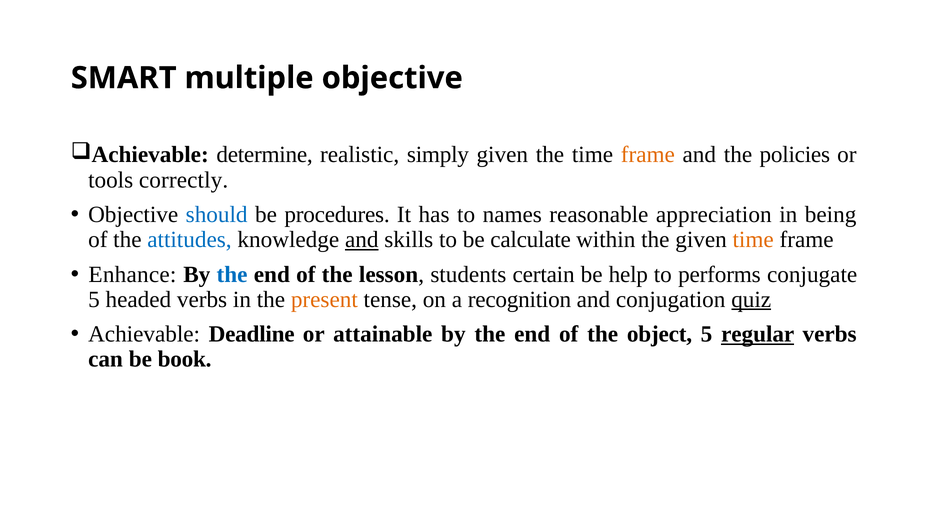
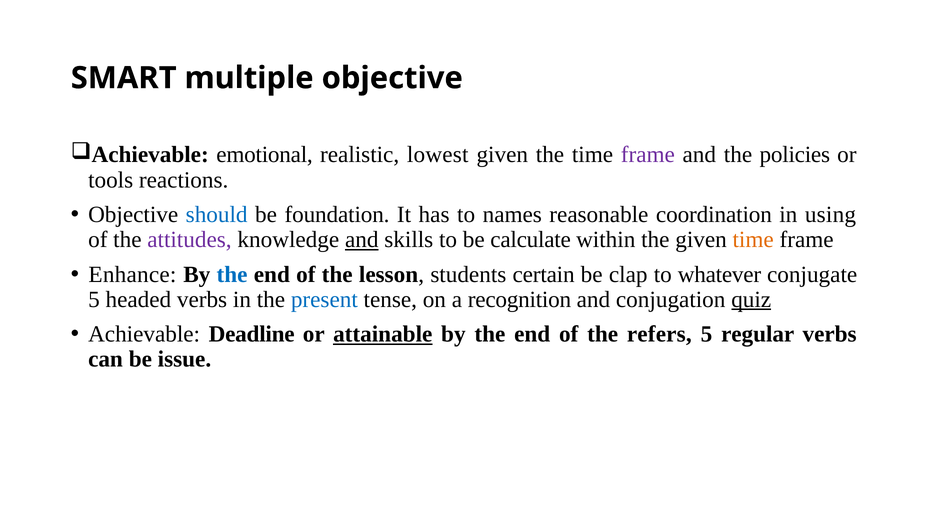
determine: determine -> emotional
simply: simply -> lowest
frame at (648, 155) colour: orange -> purple
correctly: correctly -> reactions
procedures: procedures -> foundation
appreciation: appreciation -> coordination
being: being -> using
attitudes colour: blue -> purple
help: help -> clap
performs: performs -> whatever
present colour: orange -> blue
attainable underline: none -> present
object: object -> refers
regular underline: present -> none
book: book -> issue
